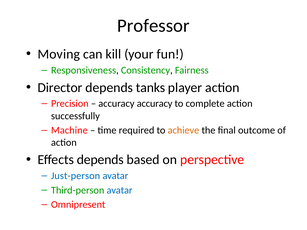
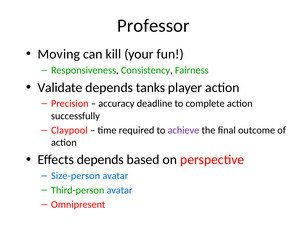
Director: Director -> Validate
accuracy accuracy: accuracy -> deadline
Machine: Machine -> Claypool
achieve colour: orange -> purple
Just-person: Just-person -> Size-person
